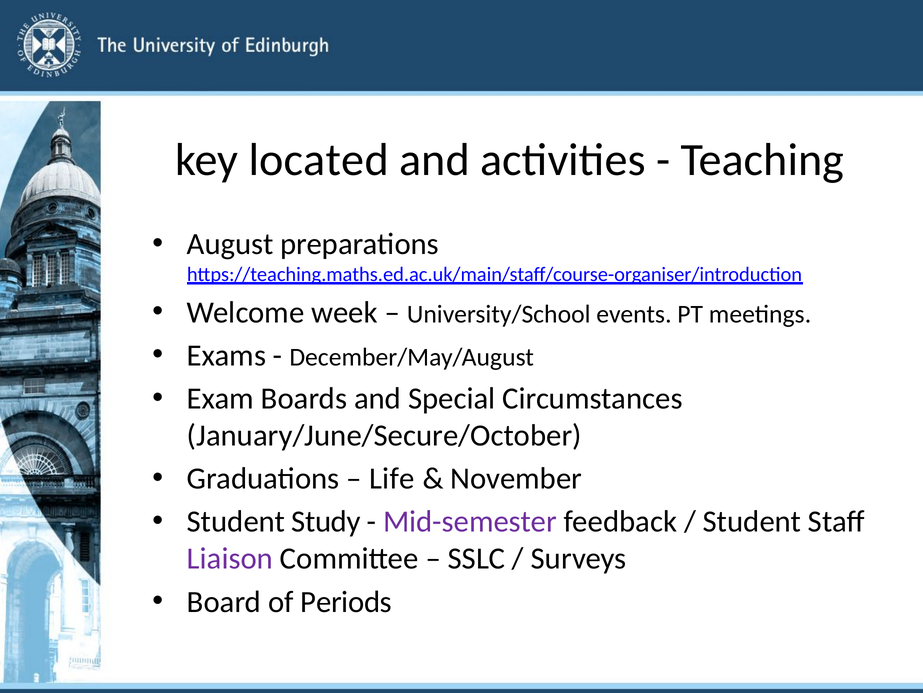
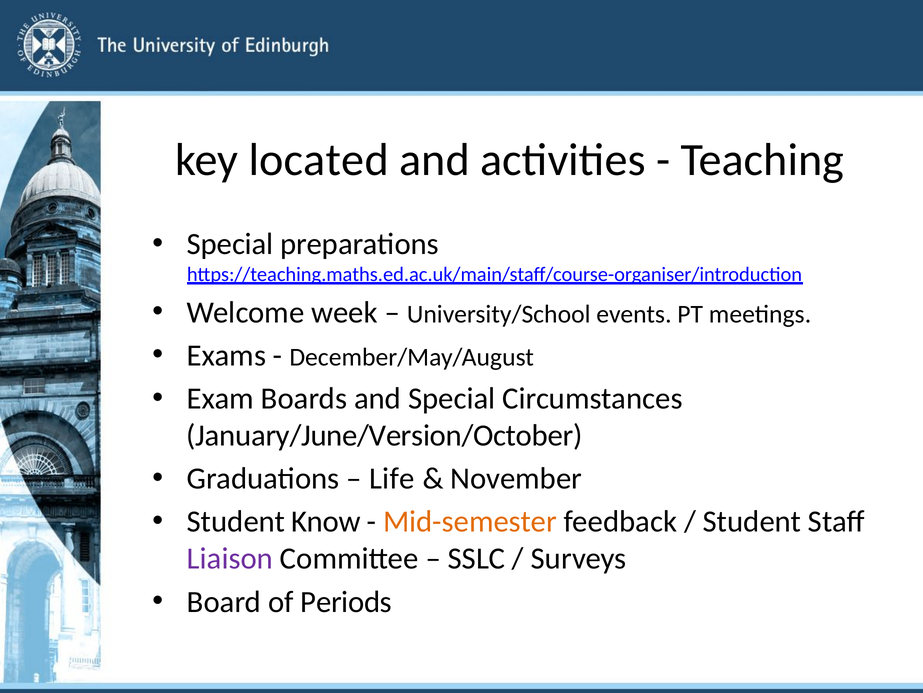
August at (230, 244): August -> Special
January/June/Secure/October: January/June/Secure/October -> January/June/Version/October
Study: Study -> Know
Mid-semester colour: purple -> orange
